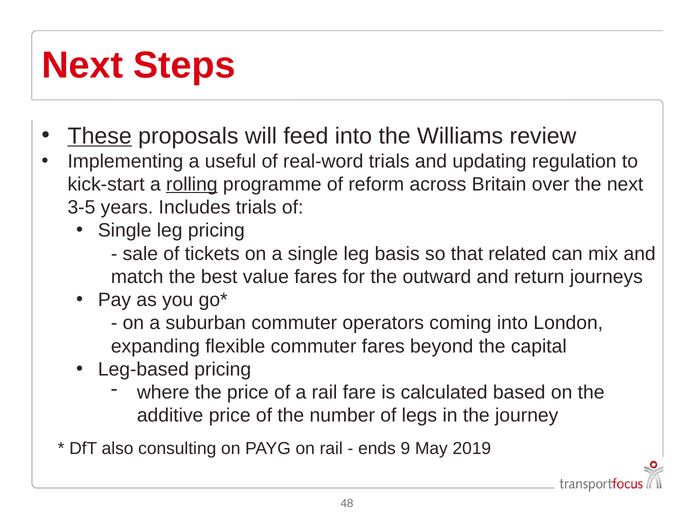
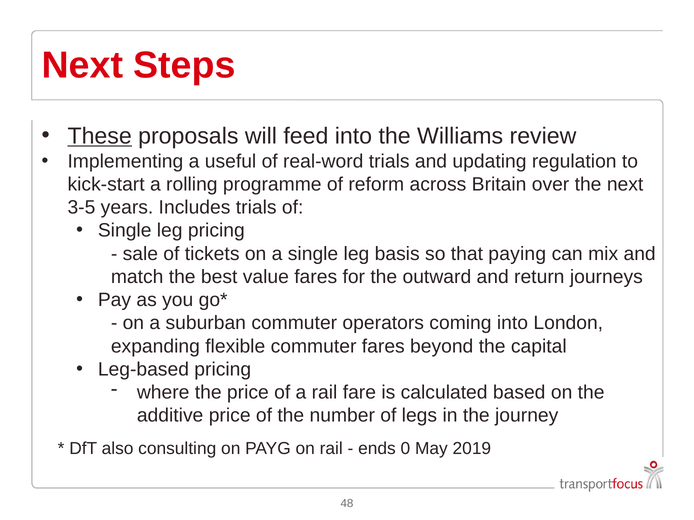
rolling underline: present -> none
related: related -> paying
9: 9 -> 0
